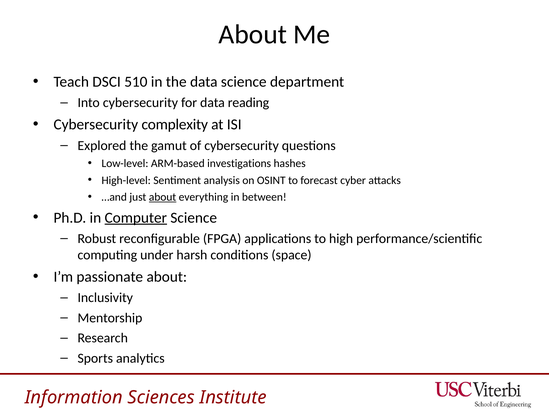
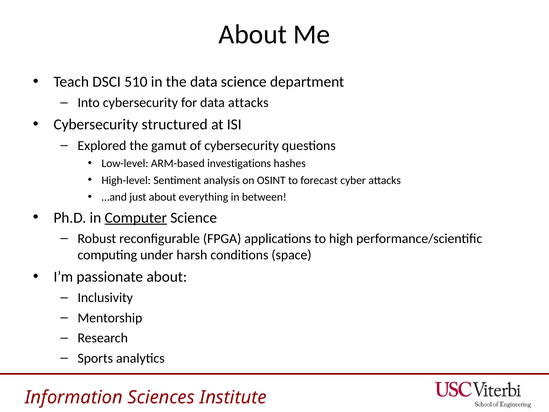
data reading: reading -> attacks
complexity: complexity -> structured
about at (163, 197) underline: present -> none
